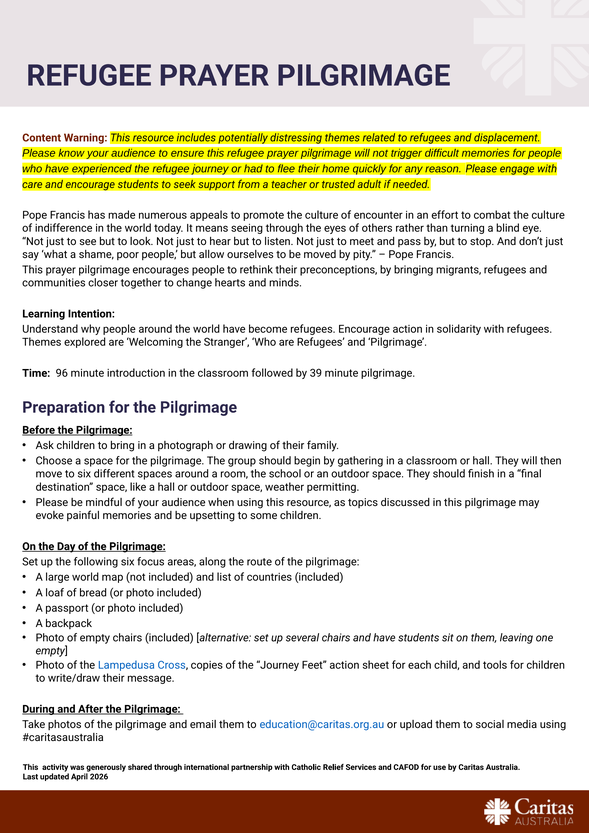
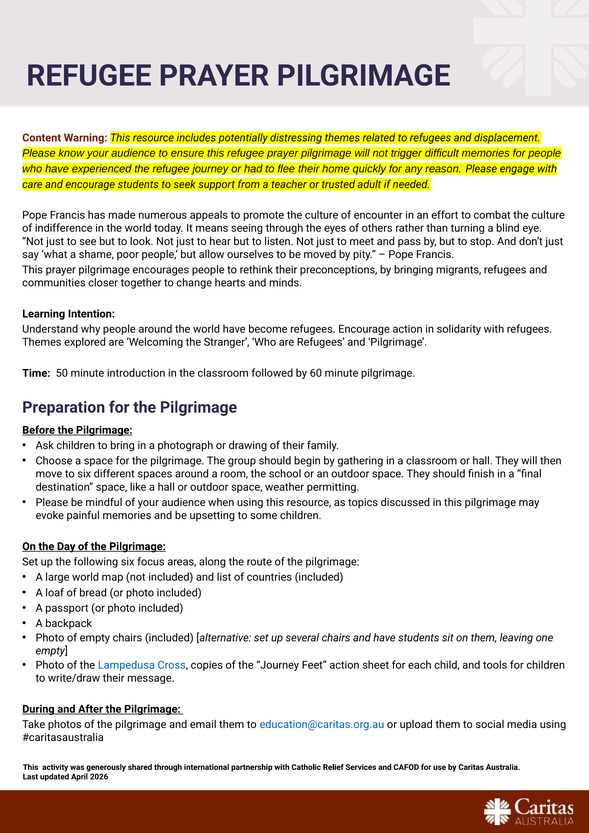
96: 96 -> 50
39: 39 -> 60
